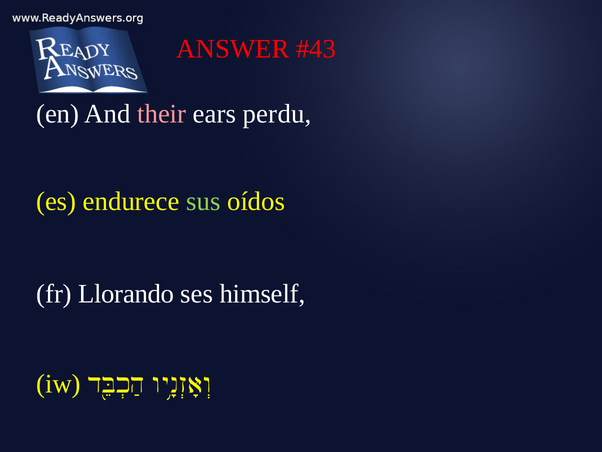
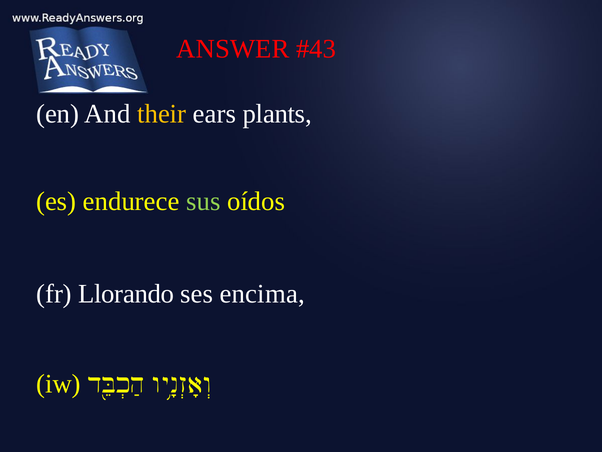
their colour: pink -> yellow
perdu: perdu -> plants
himself: himself -> encima
